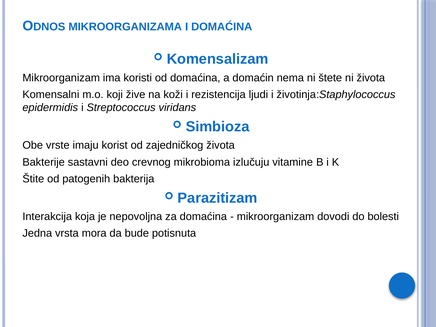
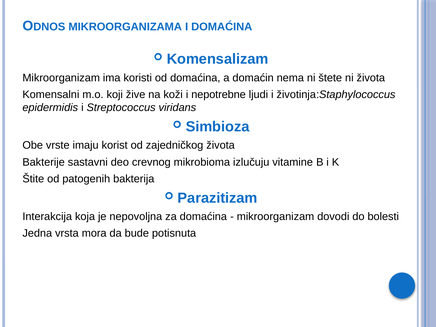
rezistencija: rezistencija -> nepotrebne
